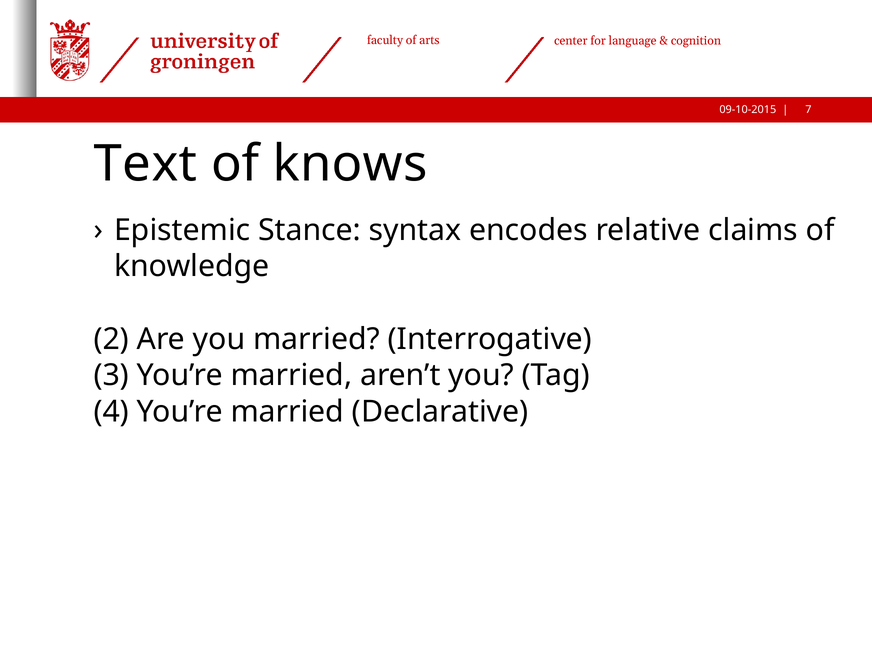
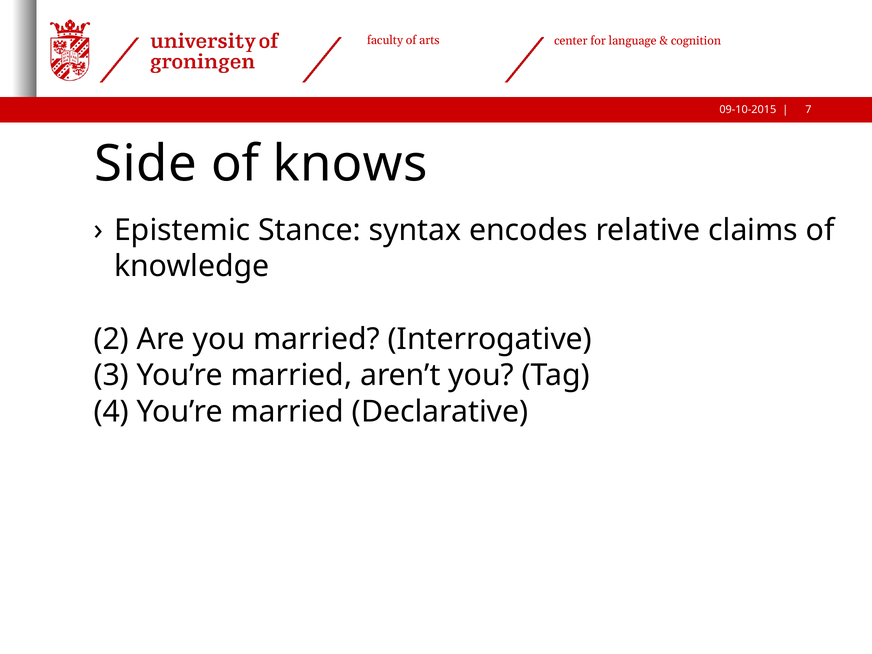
Text: Text -> Side
